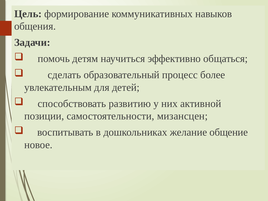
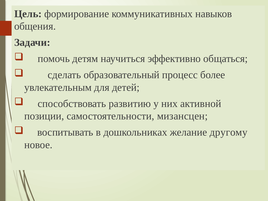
общение: общение -> другому
